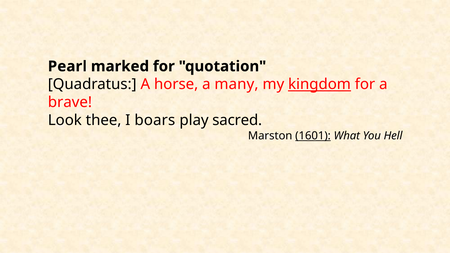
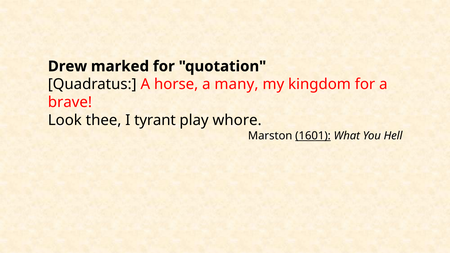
Pearl: Pearl -> Drew
kingdom underline: present -> none
boars: boars -> tyrant
sacred: sacred -> whore
